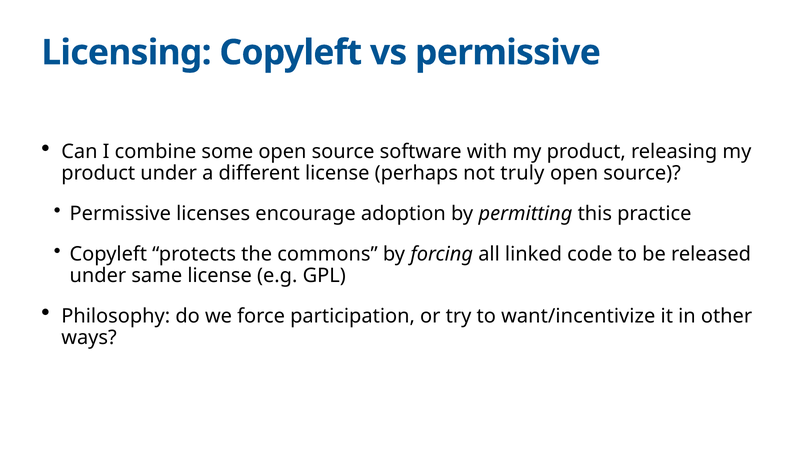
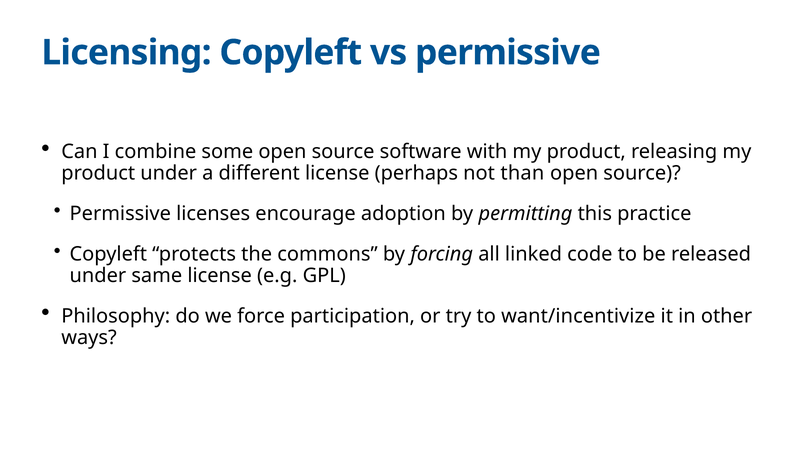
truly: truly -> than
